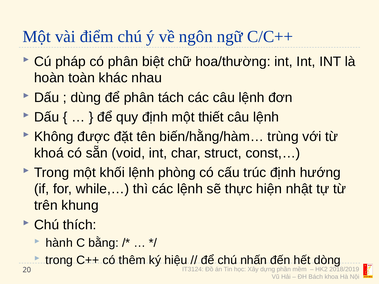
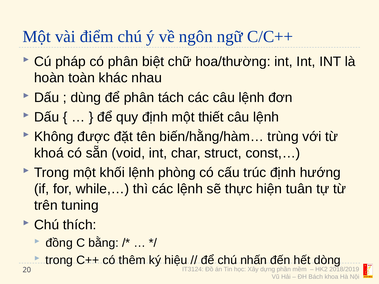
nhật: nhật -> tuân
khung: khung -> tuning
hành: hành -> đồng
